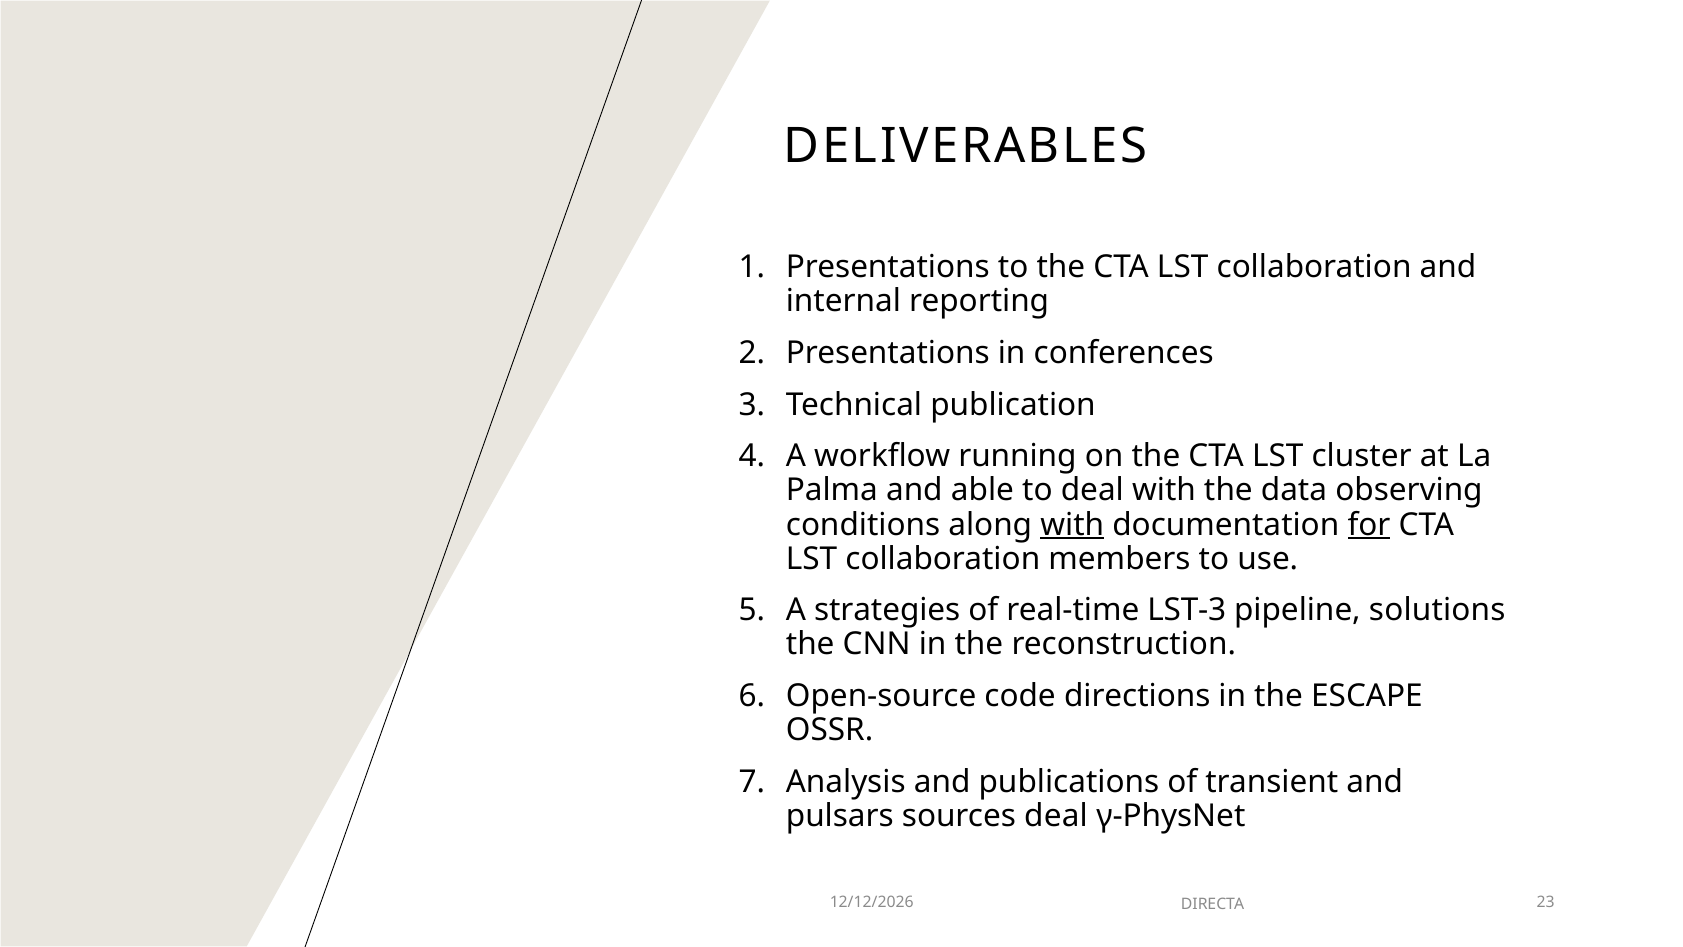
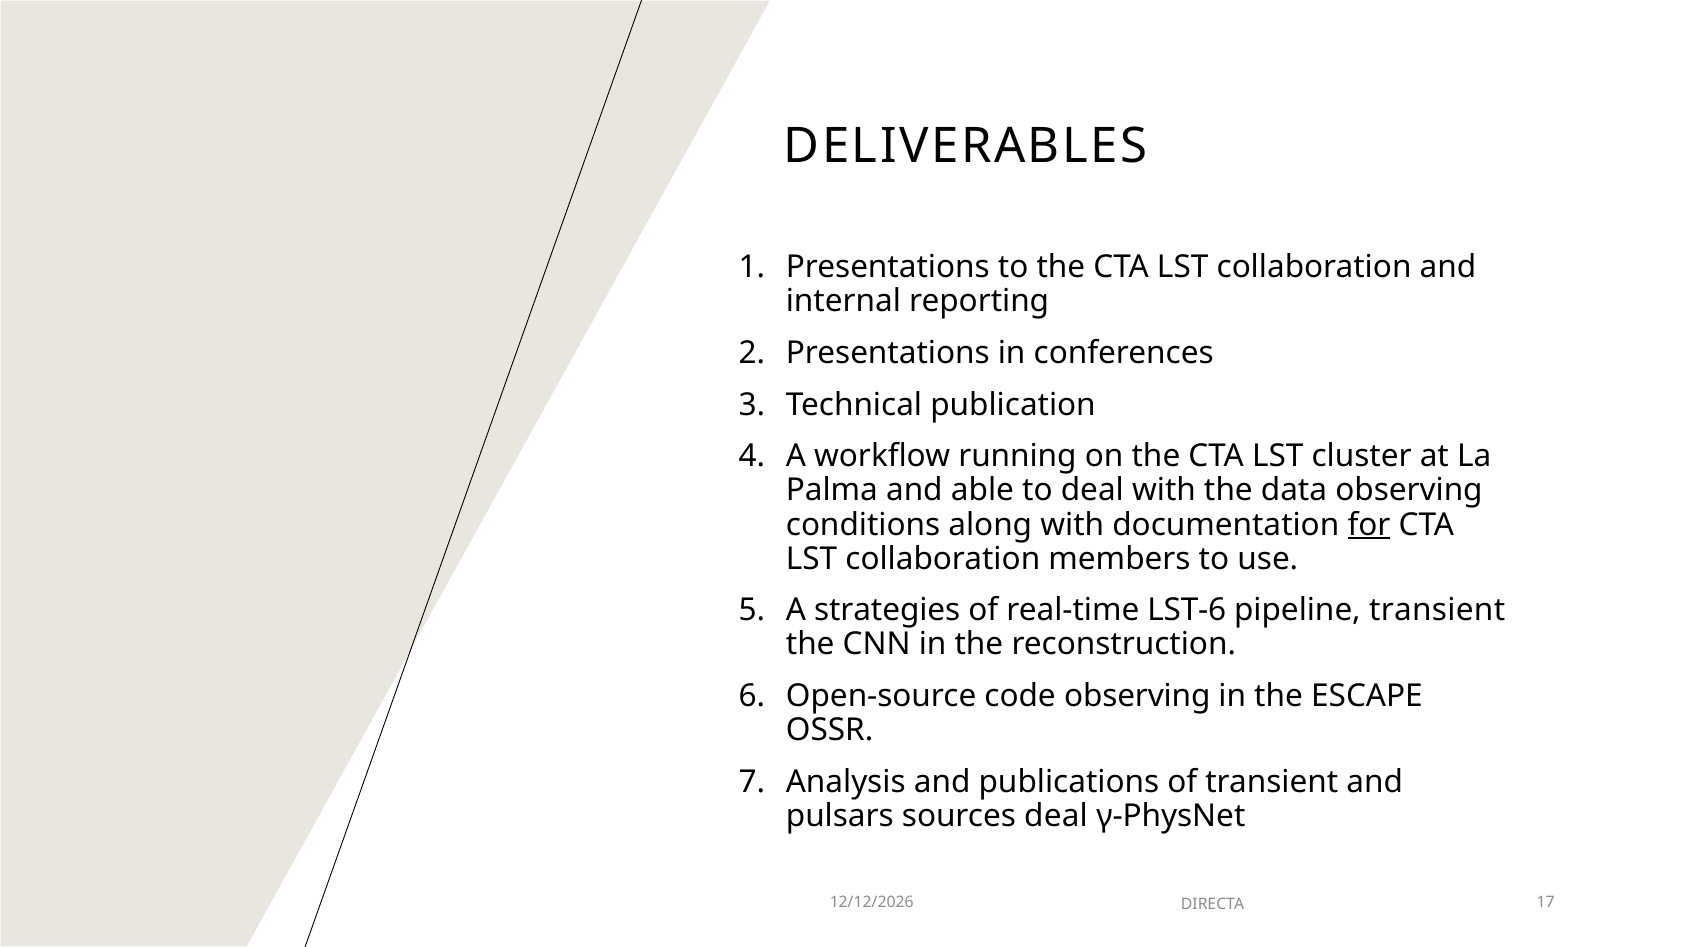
with at (1072, 524) underline: present -> none
LST-3: LST-3 -> LST-6
pipeline solutions: solutions -> transient
code directions: directions -> observing
23: 23 -> 17
